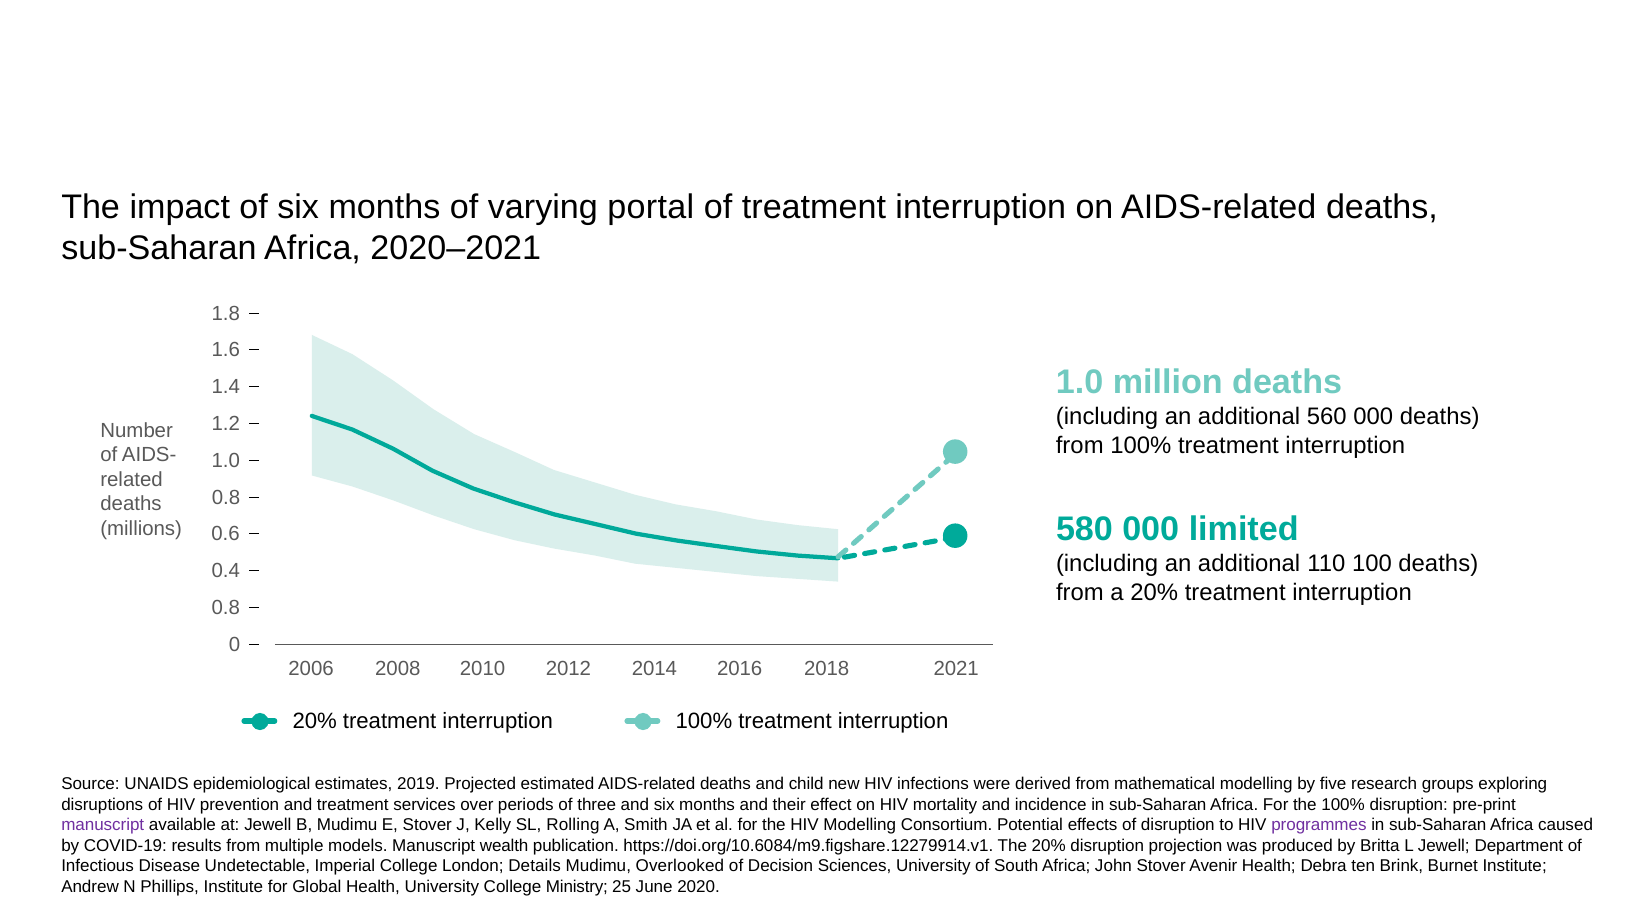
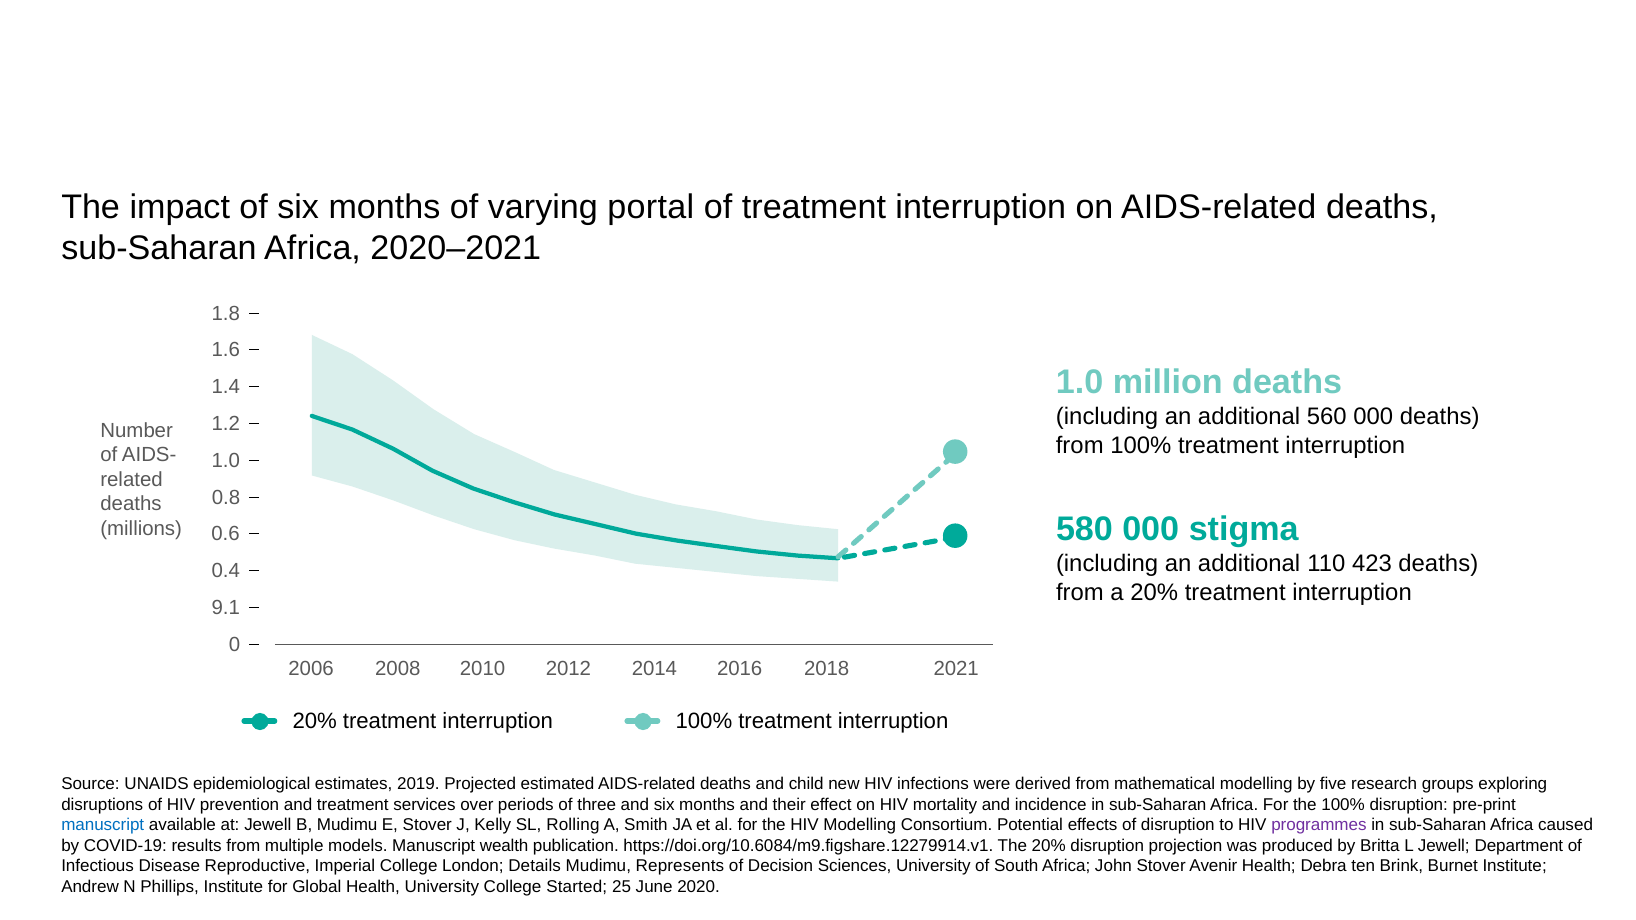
limited: limited -> stigma
100: 100 -> 423
0.8 at (226, 608): 0.8 -> 9.1
manuscript at (103, 825) colour: purple -> blue
Undetectable: Undetectable -> Reproductive
Overlooked: Overlooked -> Represents
Ministry: Ministry -> Started
